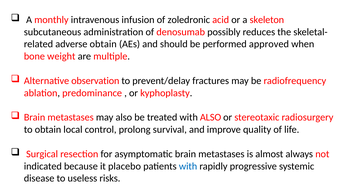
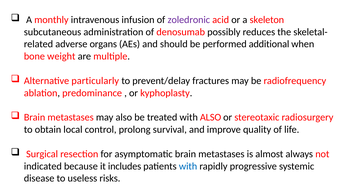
zoledronic colour: black -> purple
adverse obtain: obtain -> organs
approved: approved -> additional
observation: observation -> particularly
placebo: placebo -> includes
